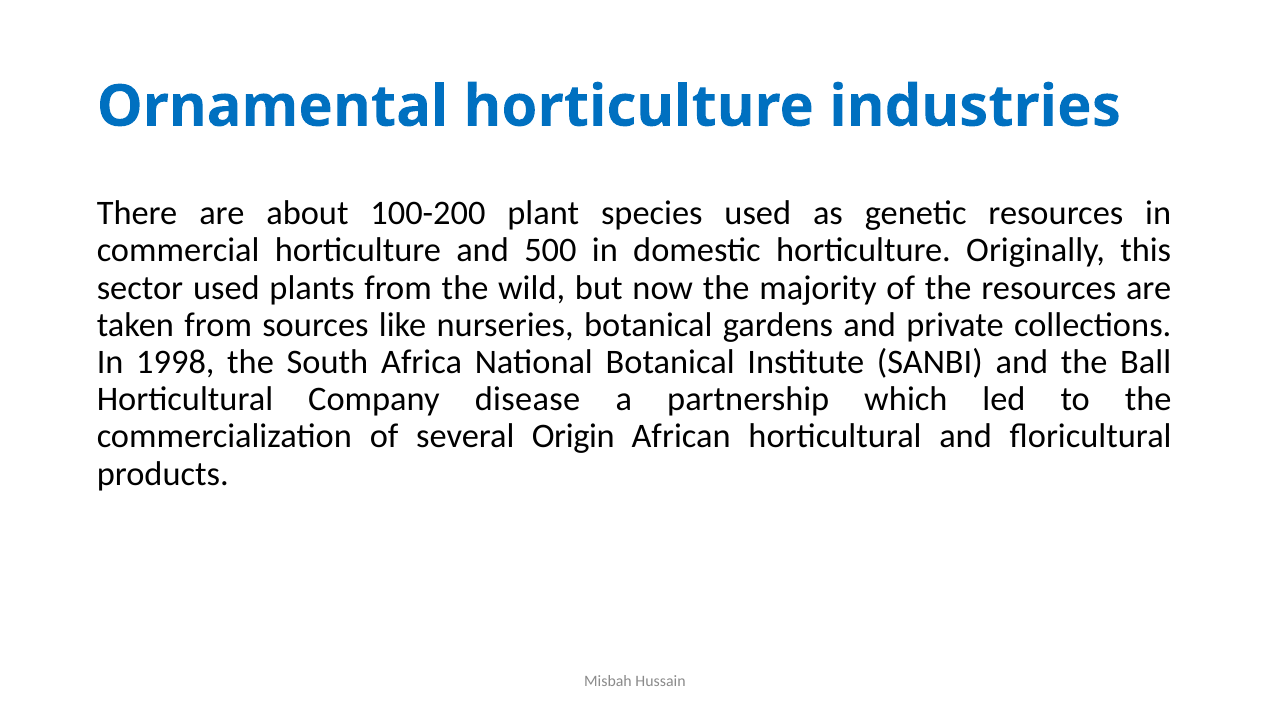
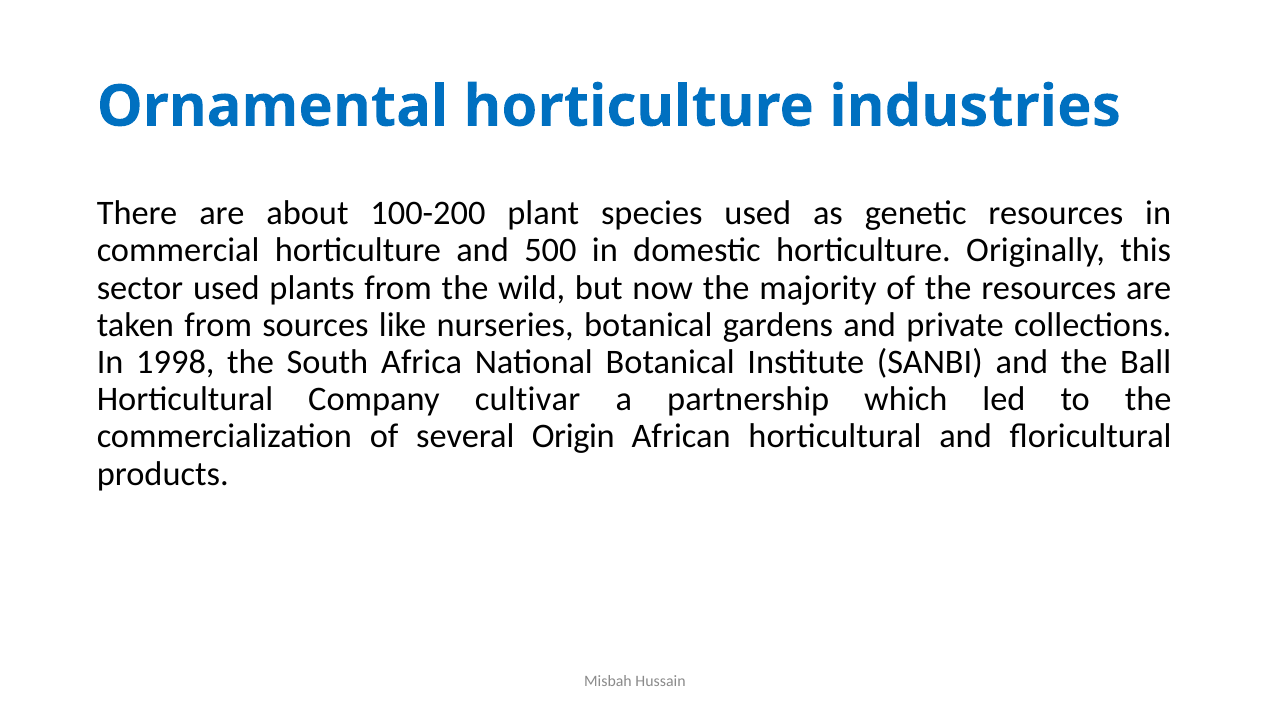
disease: disease -> cultivar
